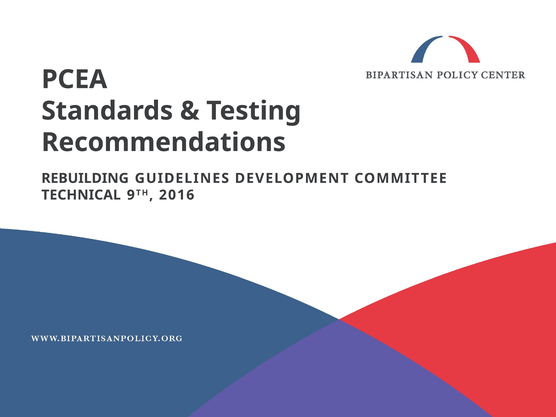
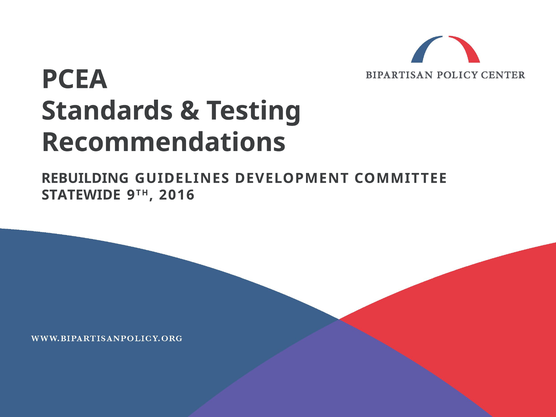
TECHNICAL: TECHNICAL -> STATEWIDE
